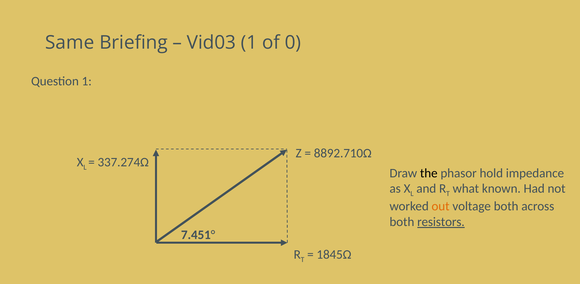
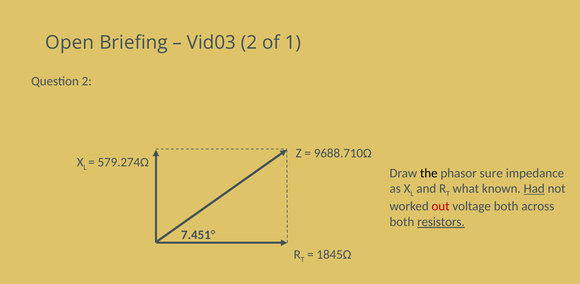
Same: Same -> Open
Vid03 1: 1 -> 2
0: 0 -> 1
Question 1: 1 -> 2
8892.710Ω: 8892.710Ω -> 9688.710Ω
337.274Ω: 337.274Ω -> 579.274Ω
hold: hold -> sure
Had underline: none -> present
out colour: orange -> red
